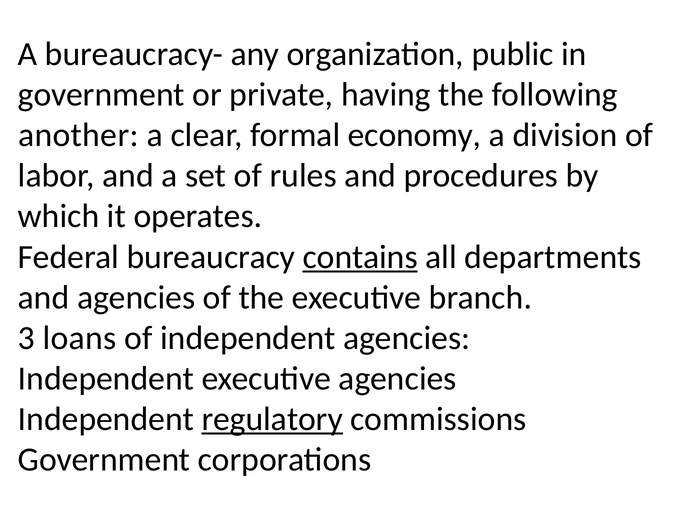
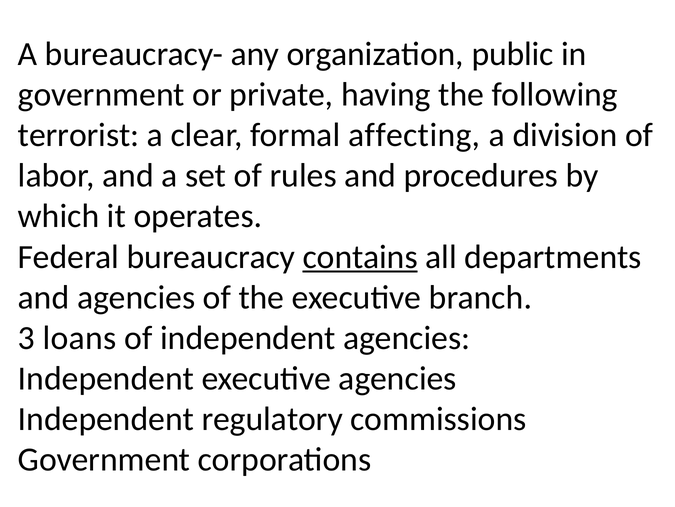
another: another -> terrorist
economy: economy -> affecting
regulatory underline: present -> none
